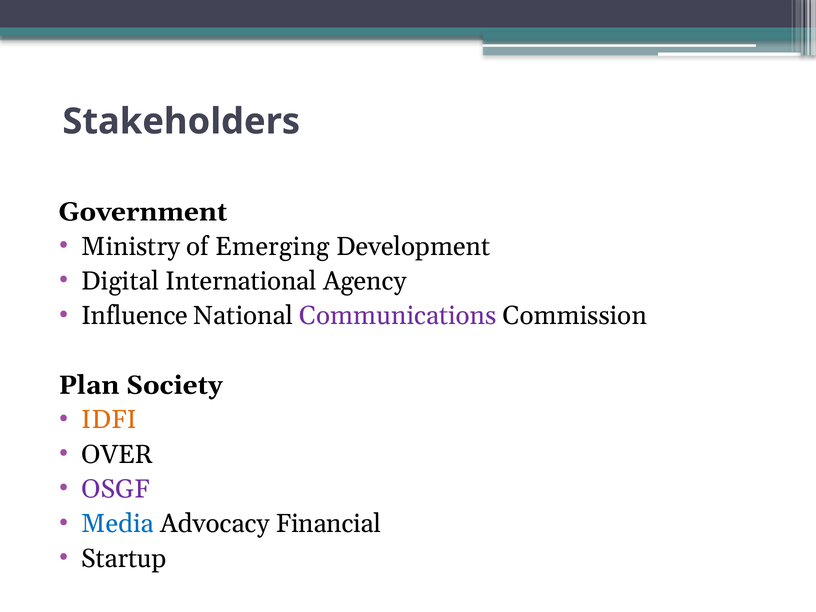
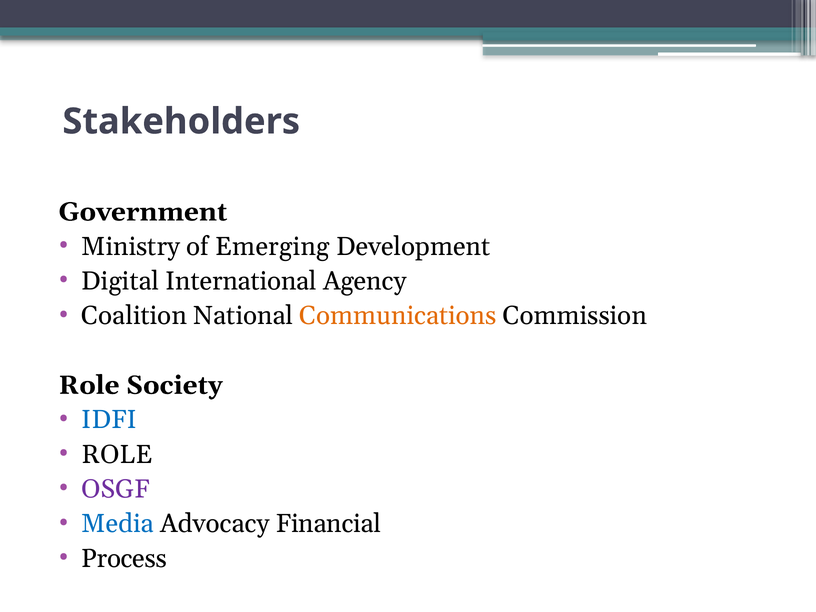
Influence: Influence -> Coalition
Communications colour: purple -> orange
Plan at (89, 385): Plan -> Role
IDFI colour: orange -> blue
OVER at (117, 455): OVER -> ROLE
Startup: Startup -> Process
